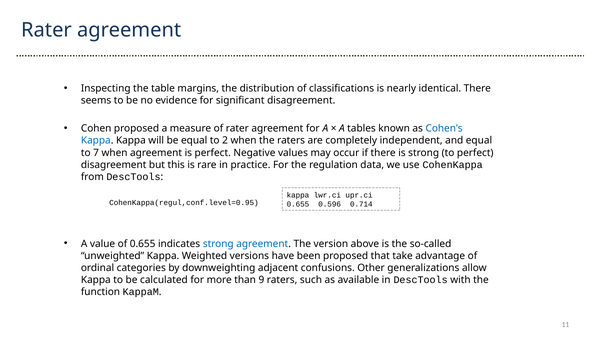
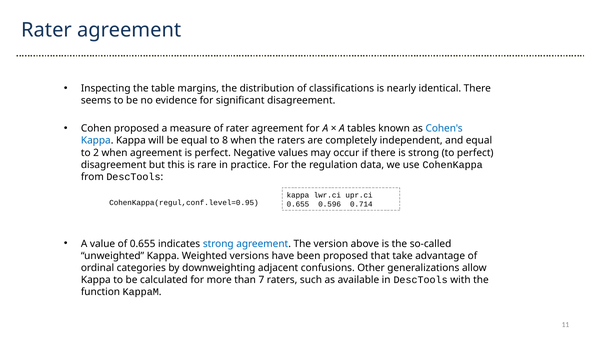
2: 2 -> 8
7: 7 -> 2
9: 9 -> 7
